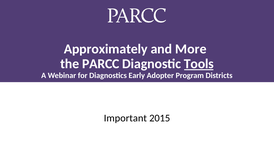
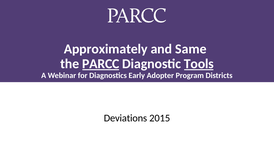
More: More -> Same
PARCC underline: none -> present
Important: Important -> Deviations
